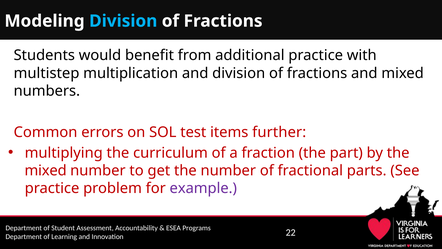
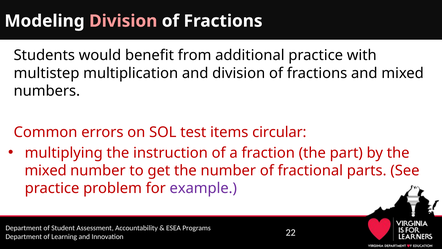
Division at (123, 21) colour: light blue -> pink
further: further -> circular
curriculum: curriculum -> instruction
